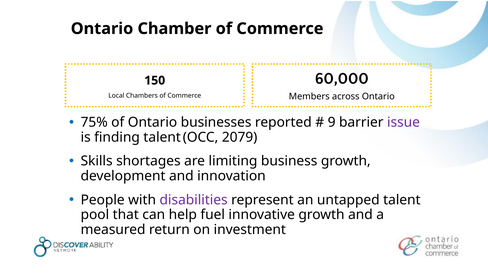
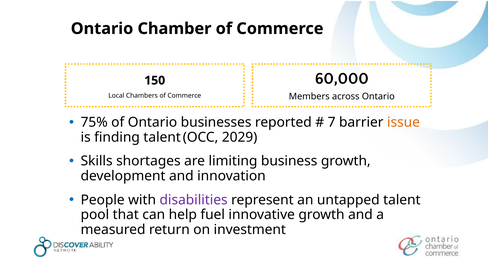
9: 9 -> 7
issue colour: purple -> orange
2079: 2079 -> 2029
